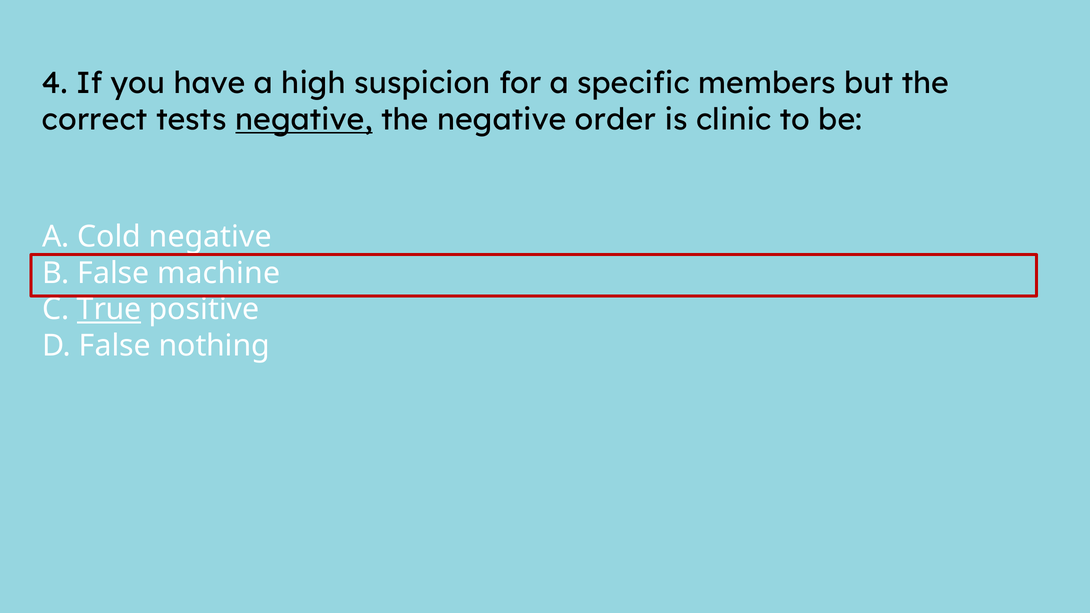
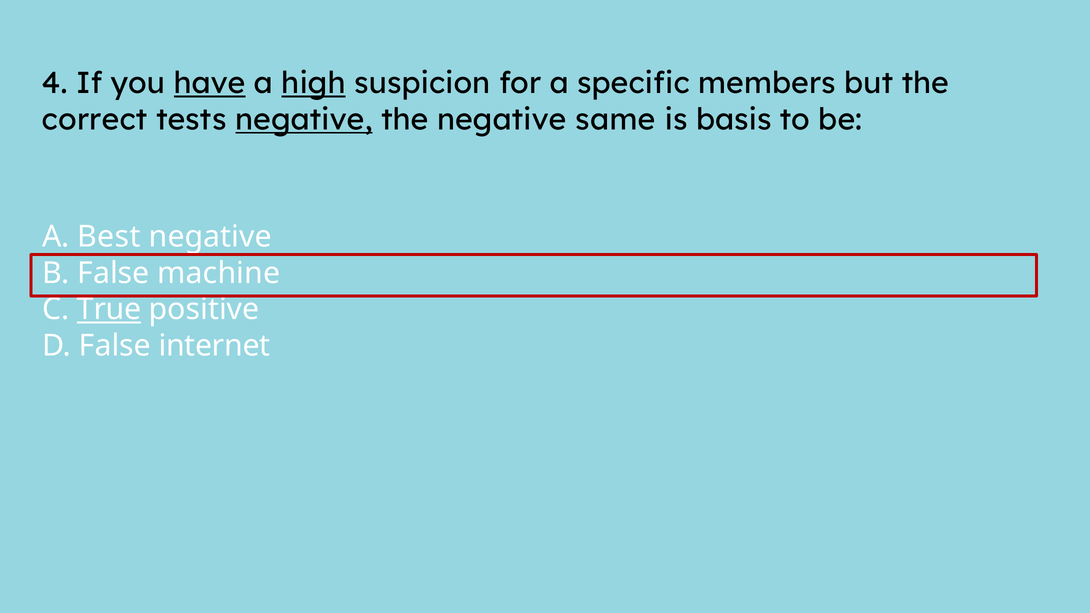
have underline: none -> present
high underline: none -> present
order: order -> same
clinic: clinic -> basis
Cold: Cold -> Best
nothing: nothing -> internet
